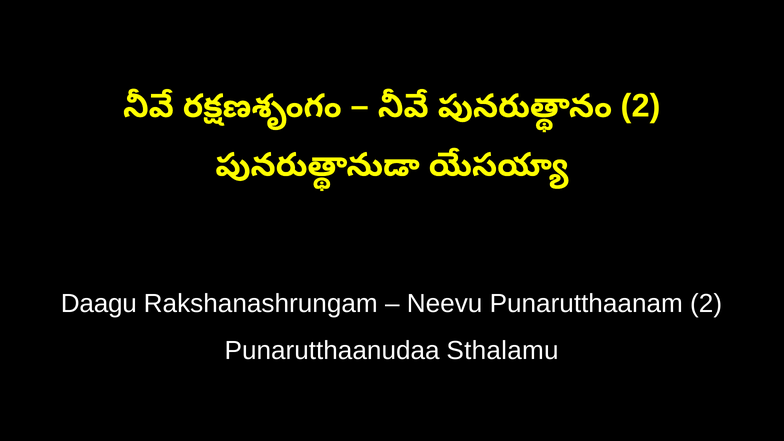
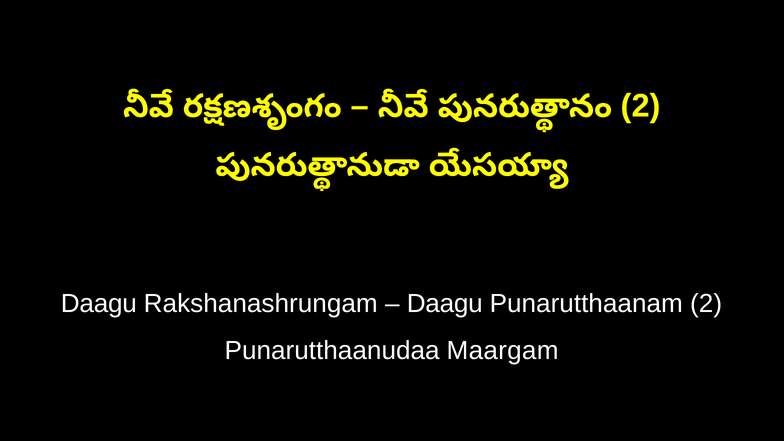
Neevu at (445, 304): Neevu -> Daagu
Sthalamu: Sthalamu -> Maargam
